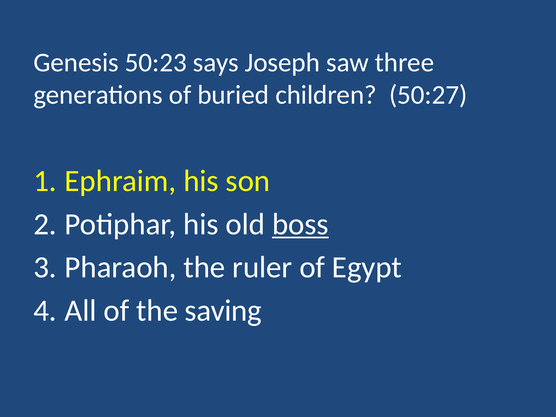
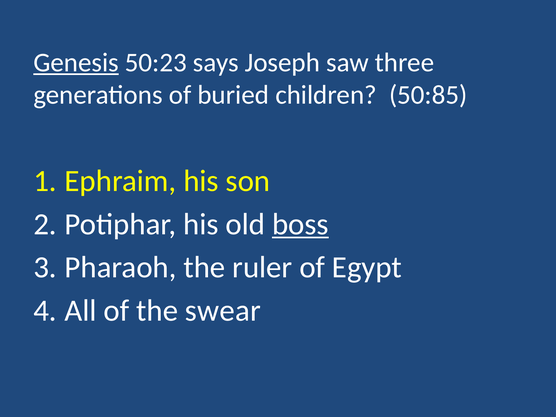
Genesis underline: none -> present
50:27: 50:27 -> 50:85
saving: saving -> swear
